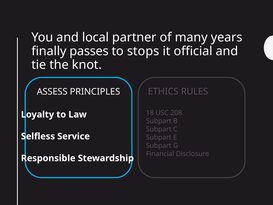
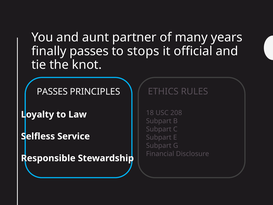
local: local -> aunt
ASSESS at (52, 92): ASSESS -> PASSES
